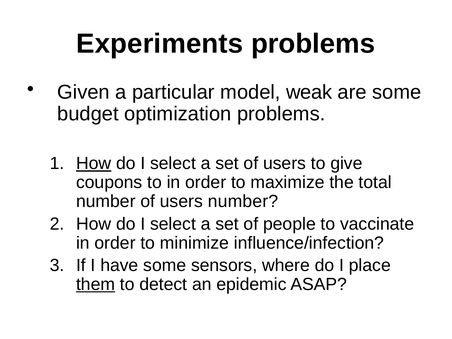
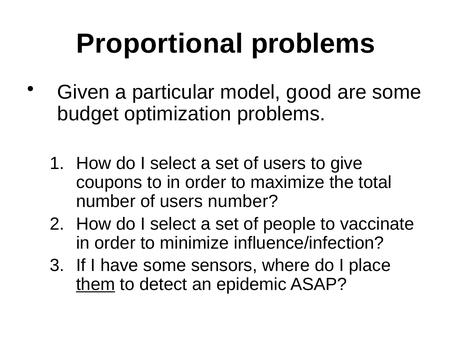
Experiments: Experiments -> Proportional
weak: weak -> good
How at (94, 163) underline: present -> none
